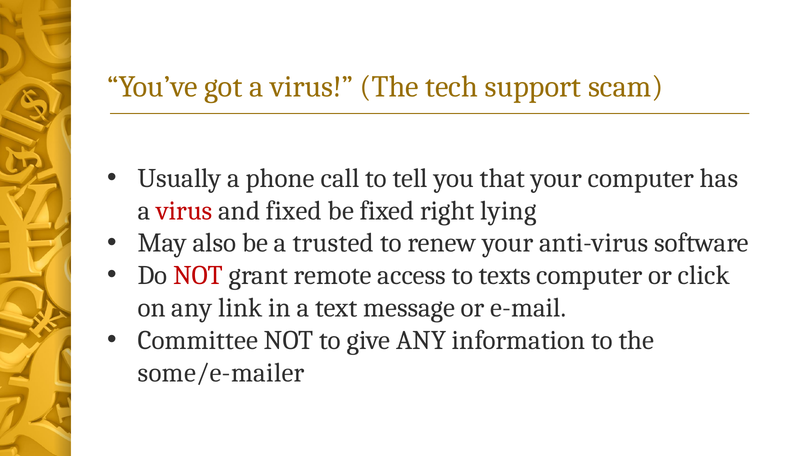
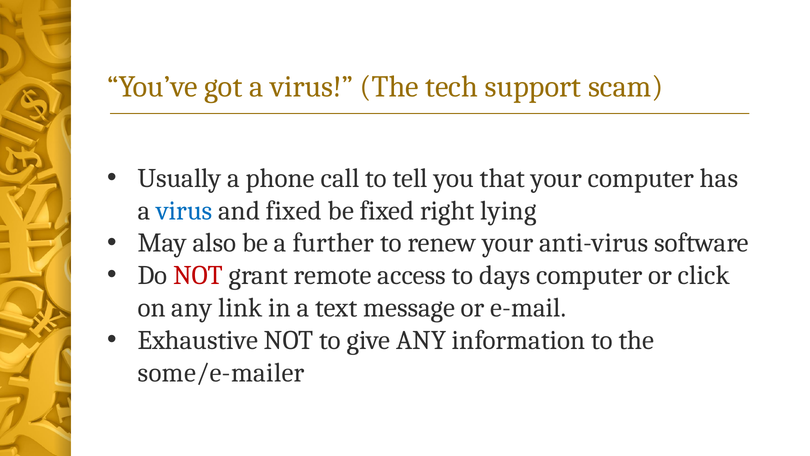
virus at (184, 210) colour: red -> blue
trusted: trusted -> further
texts: texts -> days
Committee: Committee -> Exhaustive
